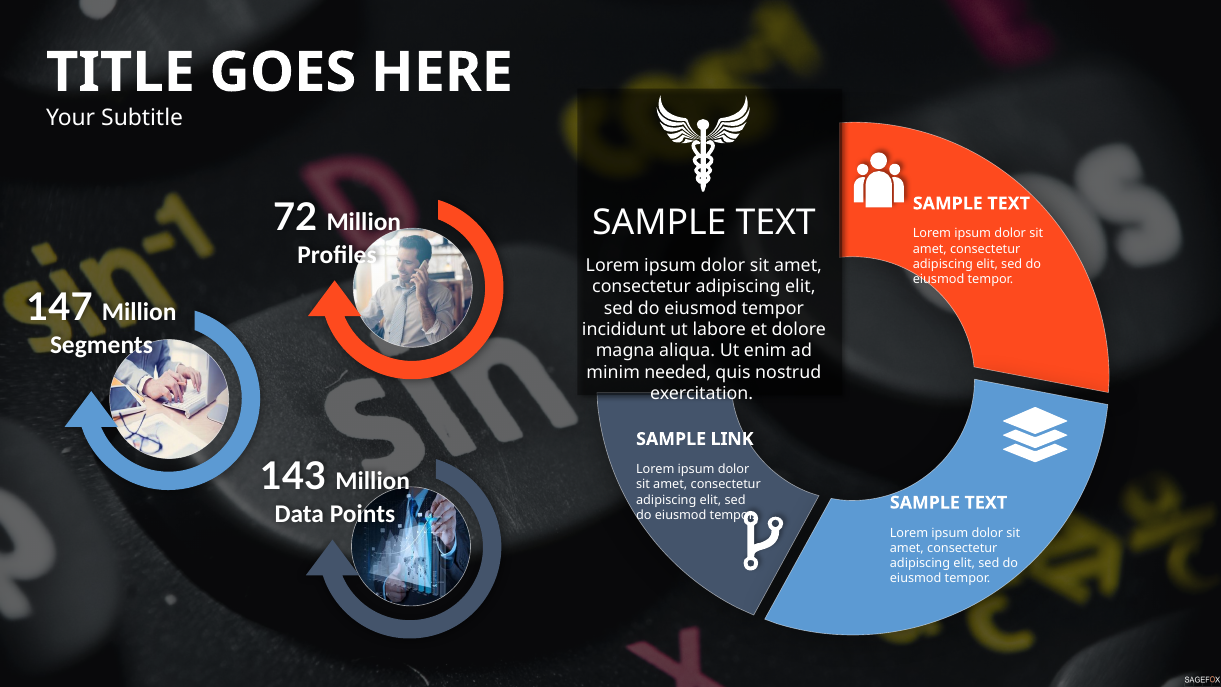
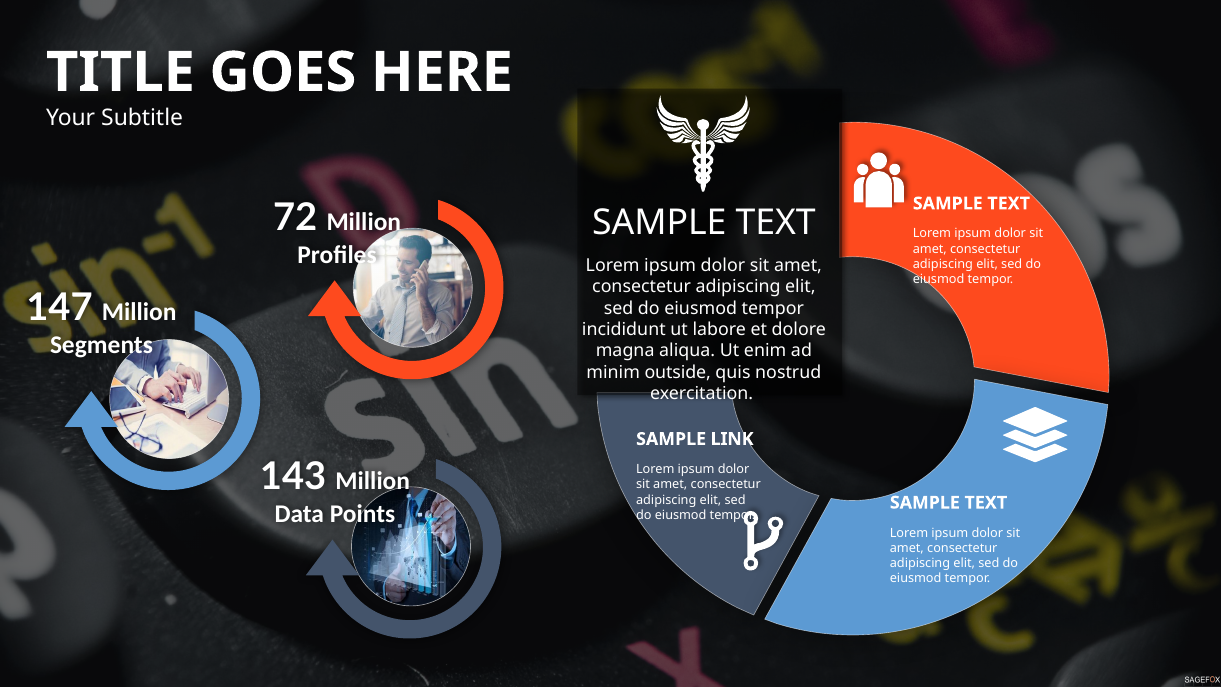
needed: needed -> outside
